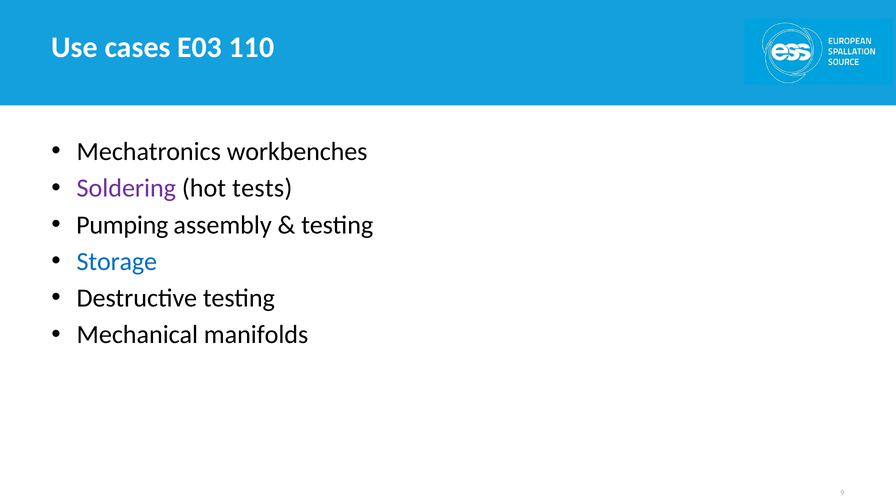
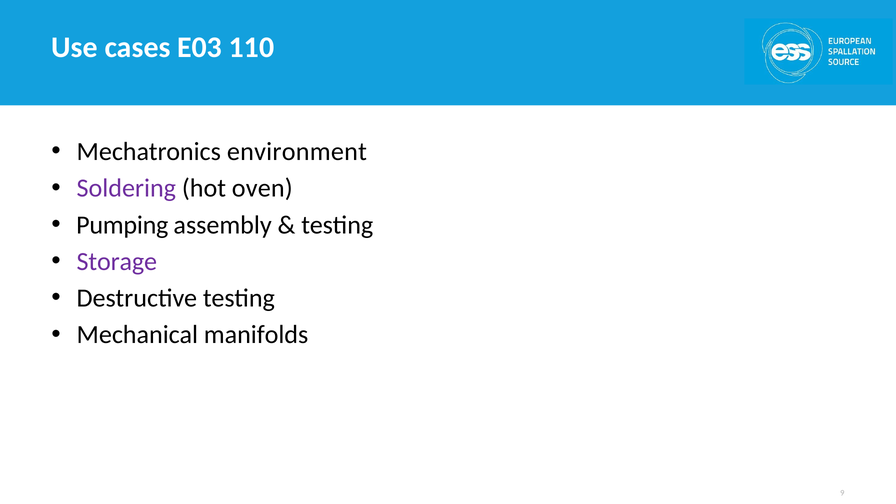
workbenches: workbenches -> environment
tests: tests -> oven
Storage colour: blue -> purple
